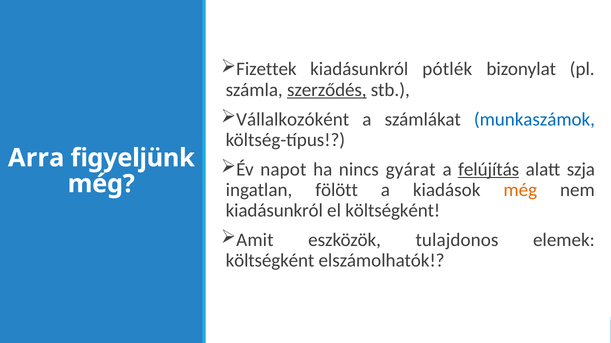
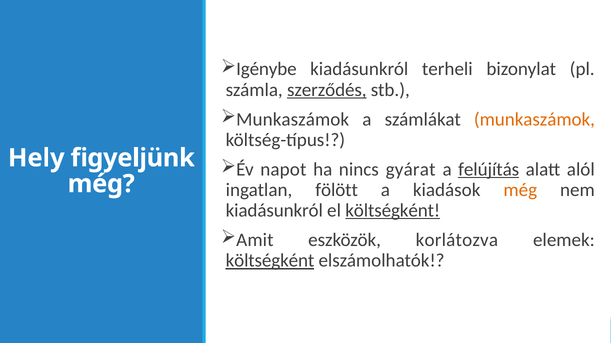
Fizettek: Fizettek -> Igénybe
pótlék: pótlék -> terheli
Vállalkozóként at (293, 120): Vállalkozóként -> Munkaszámok
munkaszámok at (534, 120) colour: blue -> orange
Arra: Arra -> Hely
szja: szja -> alól
költségként at (393, 211) underline: none -> present
tulajdonos: tulajdonos -> korlátozva
költségként at (270, 261) underline: none -> present
